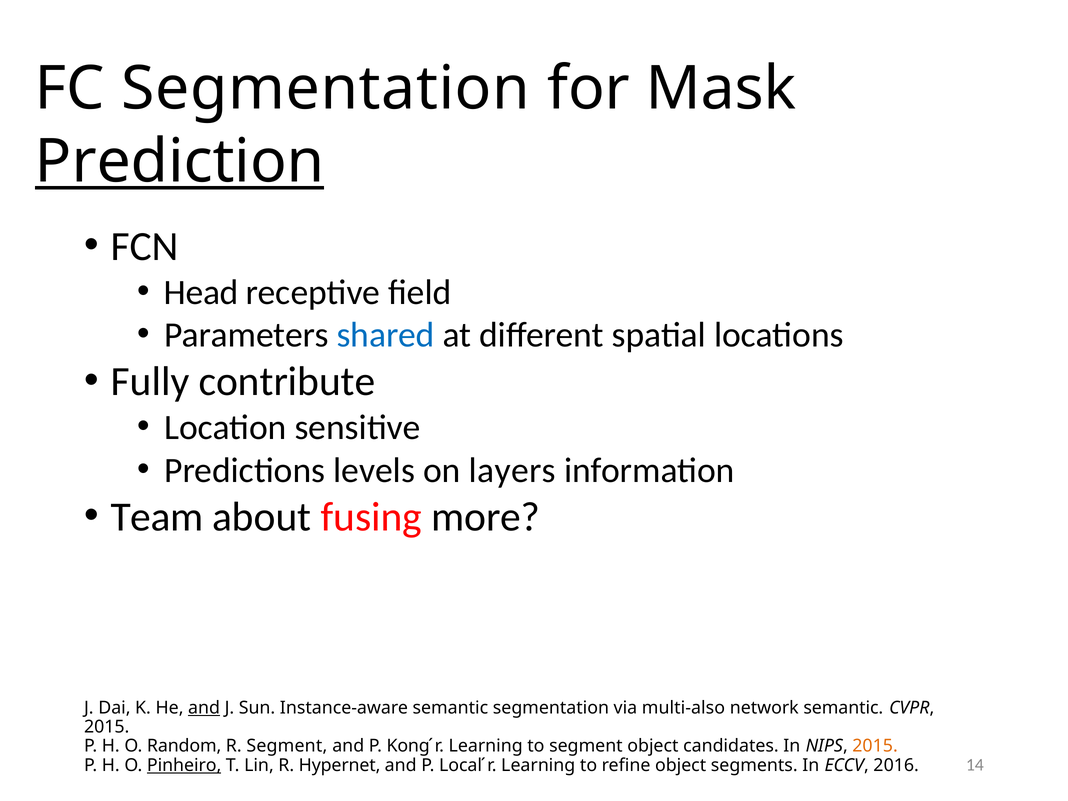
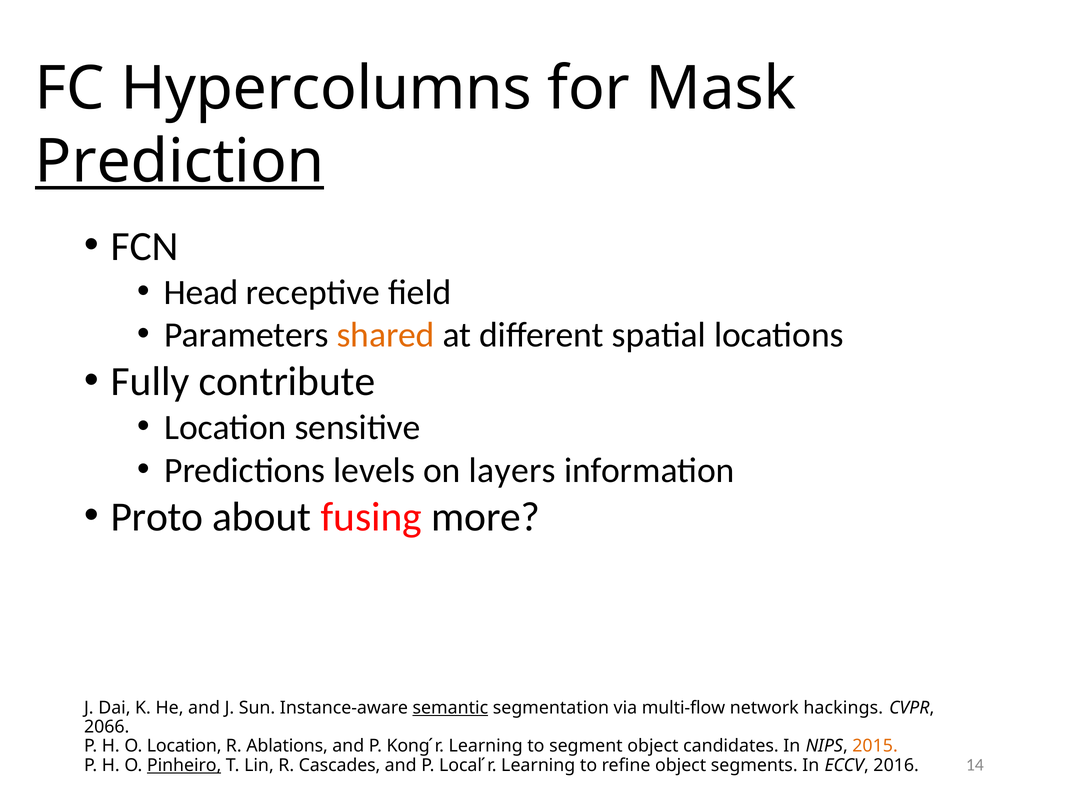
FC Segmentation: Segmentation -> Hypercolumns
shared colour: blue -> orange
Team: Team -> Proto
and at (204, 708) underline: present -> none
semantic at (450, 708) underline: none -> present
multi-also: multi-also -> multi-flow
network semantic: semantic -> hackings
2015 at (107, 727): 2015 -> 2066
O Random: Random -> Location
R Segment: Segment -> Ablations
Hypernet: Hypernet -> Cascades
